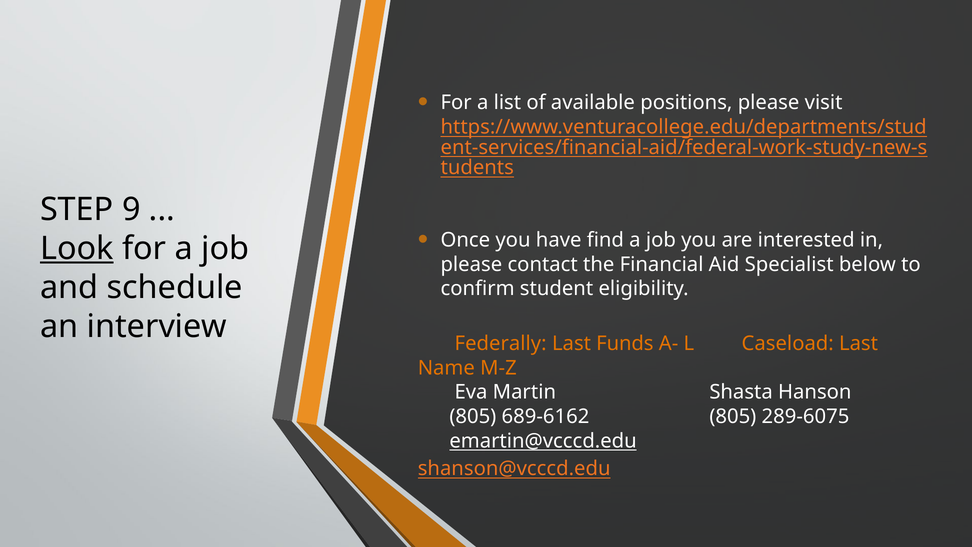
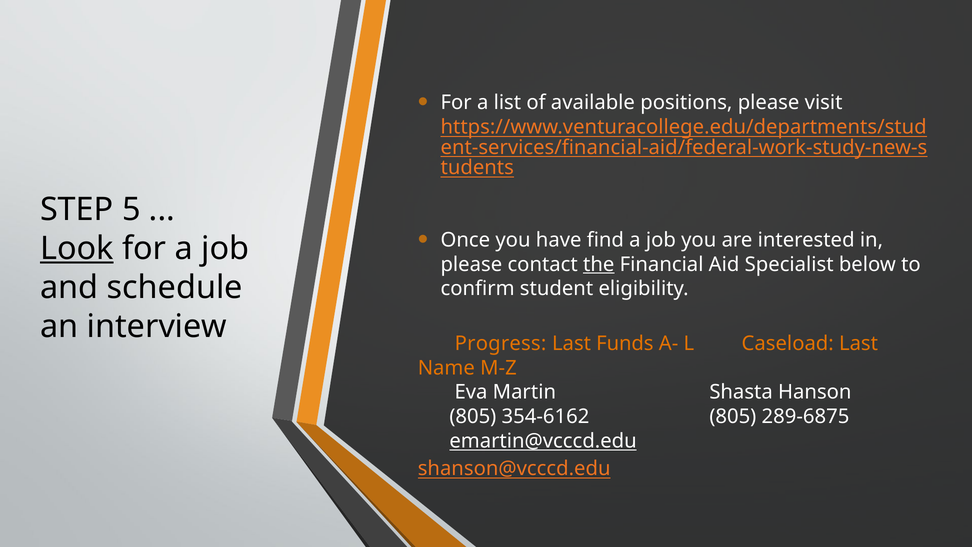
9: 9 -> 5
the underline: none -> present
Federally: Federally -> Progress
689-6162: 689-6162 -> 354-6162
289-6075: 289-6075 -> 289-6875
